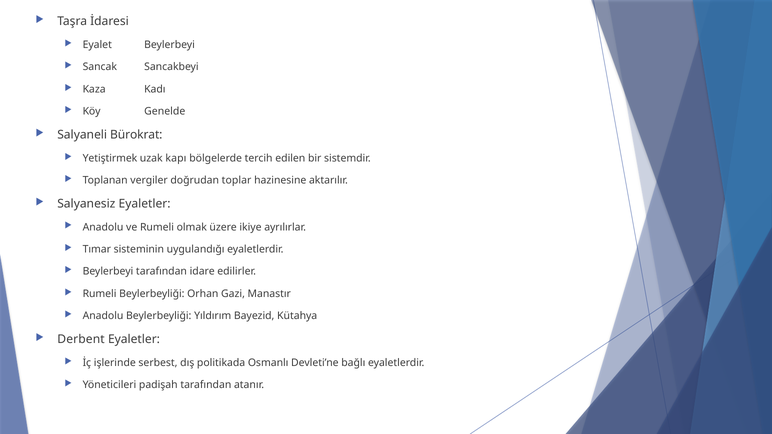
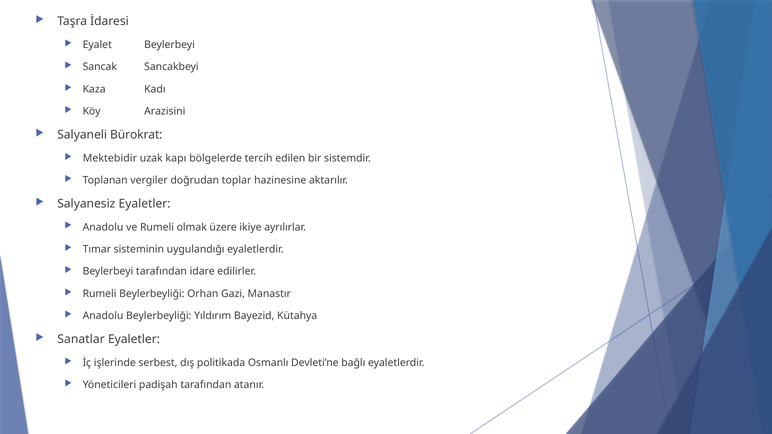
Genelde: Genelde -> Arazisini
Yetiştirmek: Yetiştirmek -> Mektebidir
Derbent: Derbent -> Sanatlar
